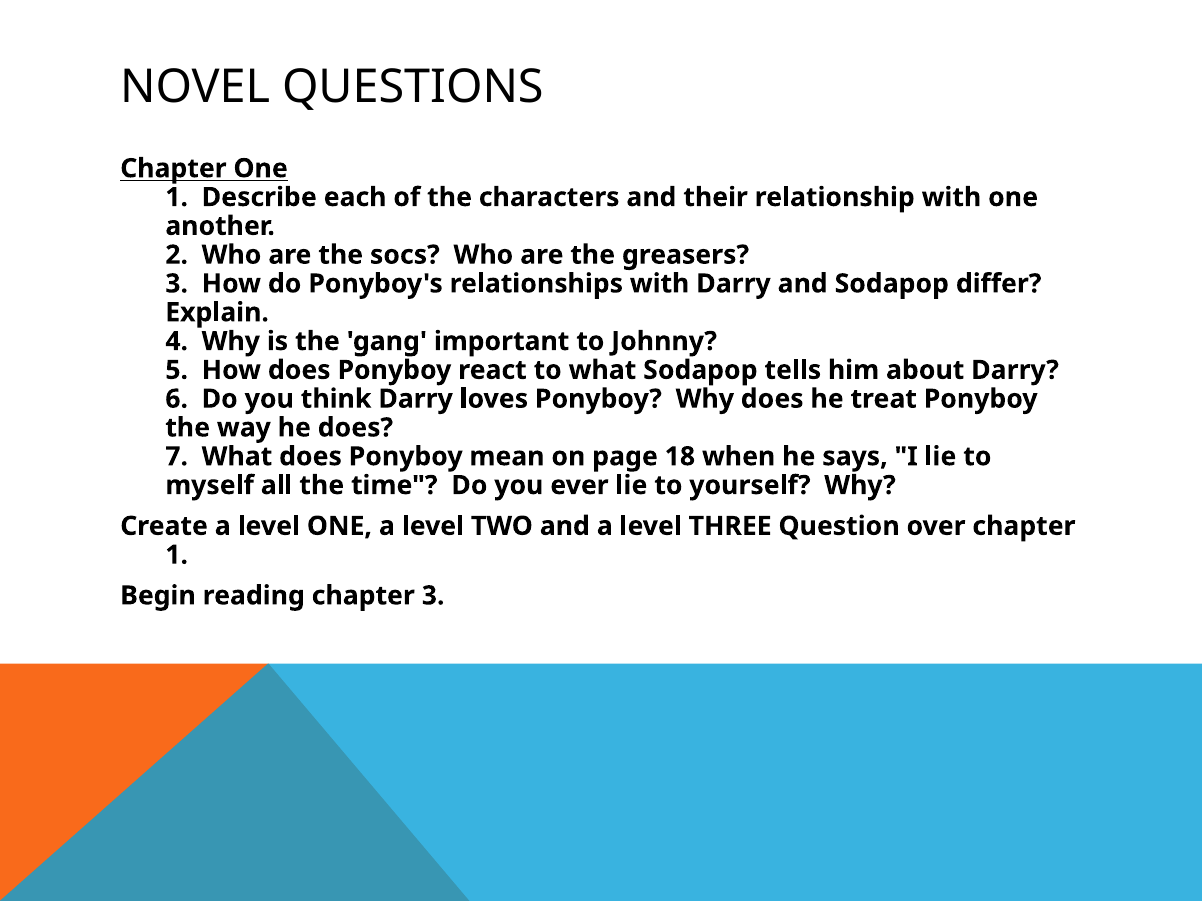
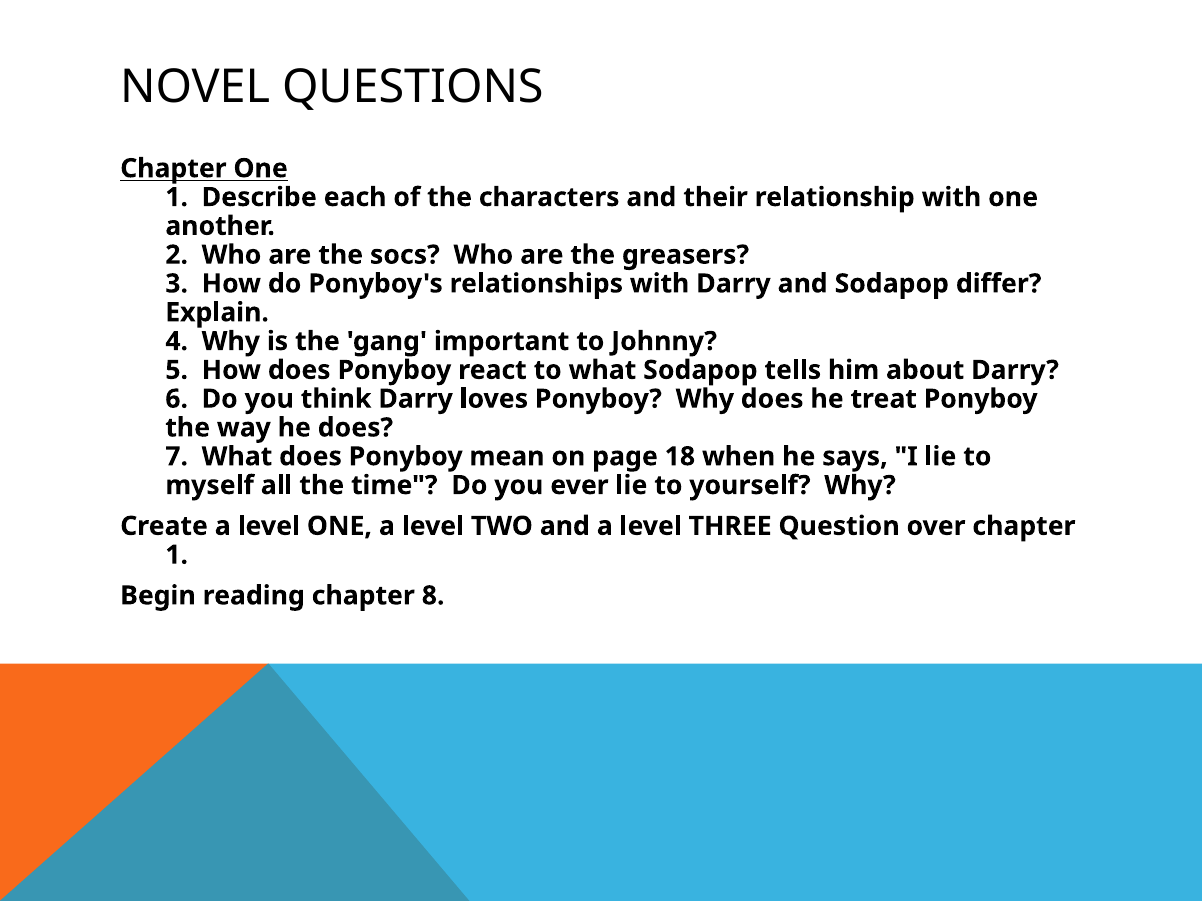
chapter 3: 3 -> 8
